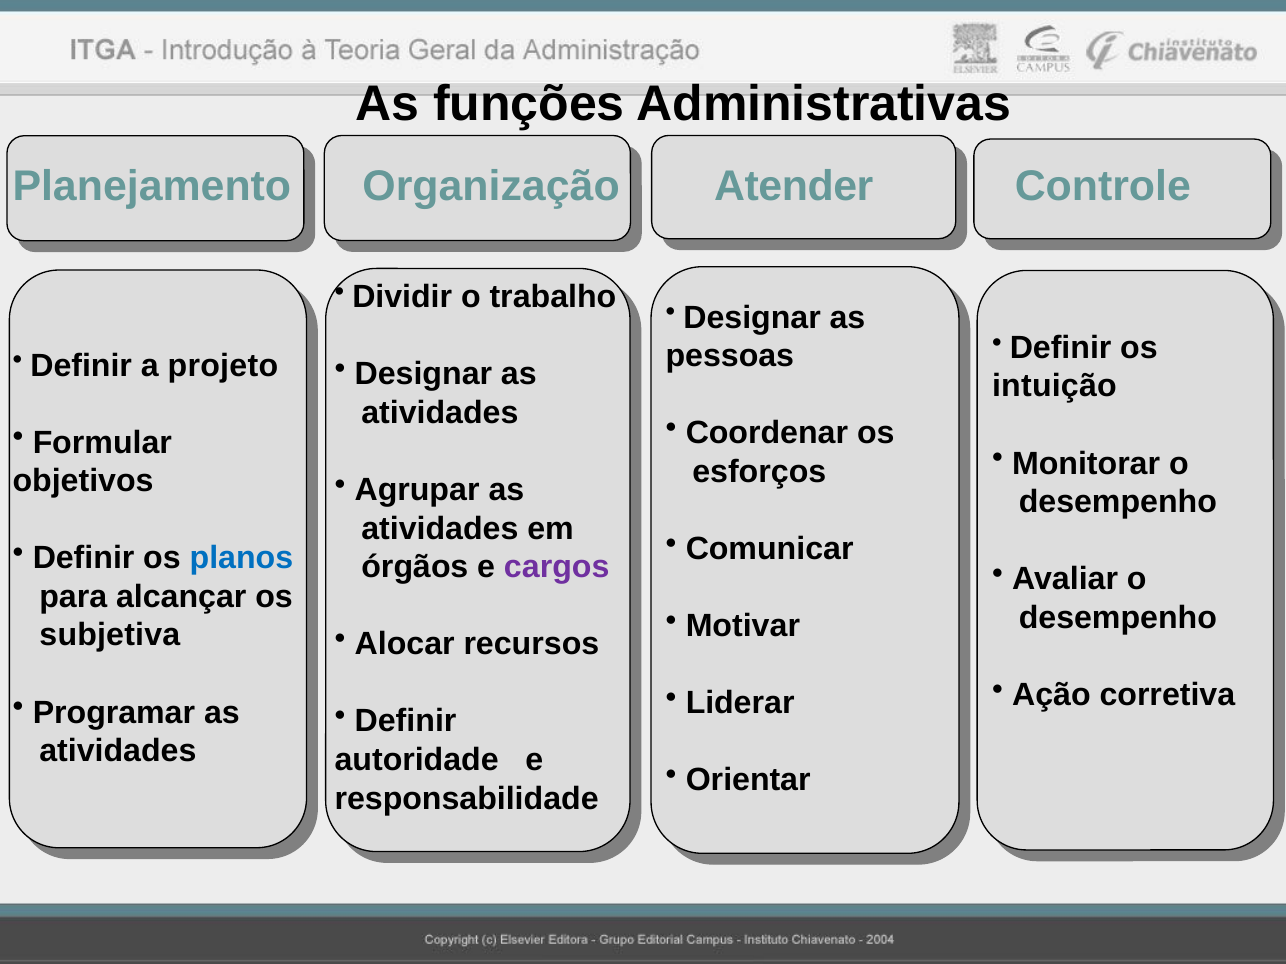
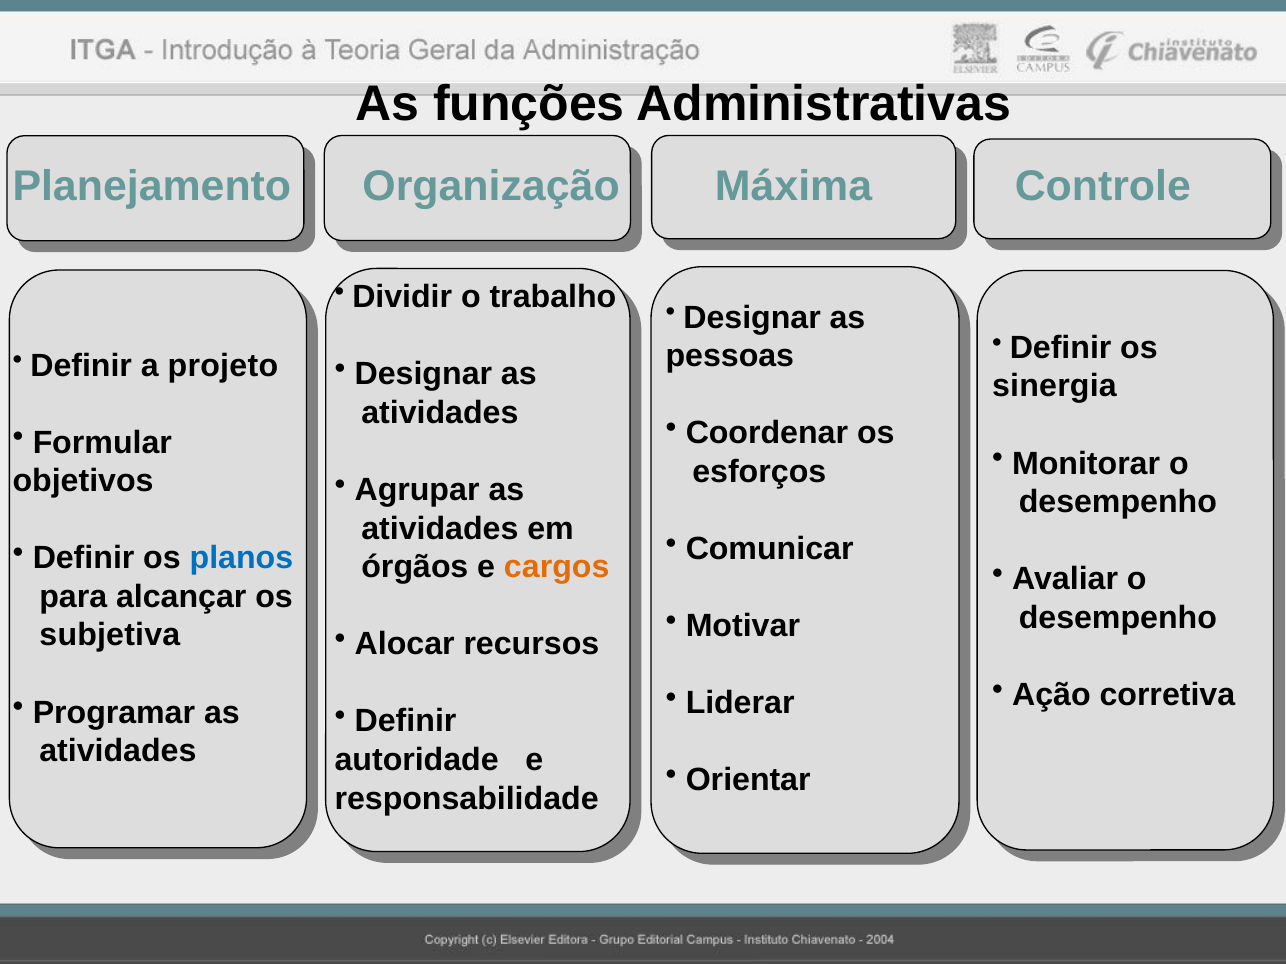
Atender: Atender -> Máxima
intuição: intuição -> sinergia
cargos colour: purple -> orange
